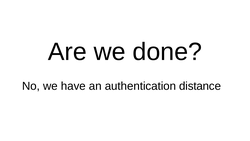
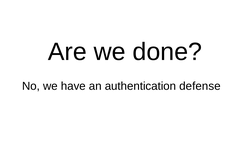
distance: distance -> defense
